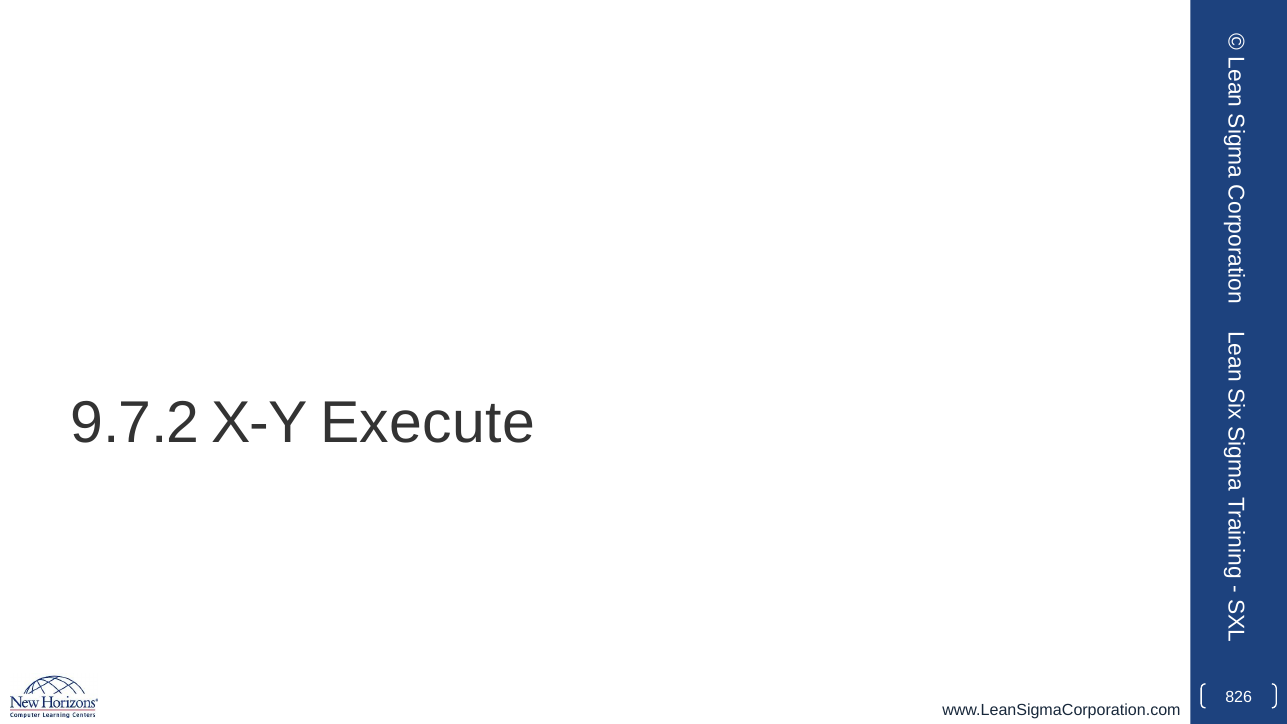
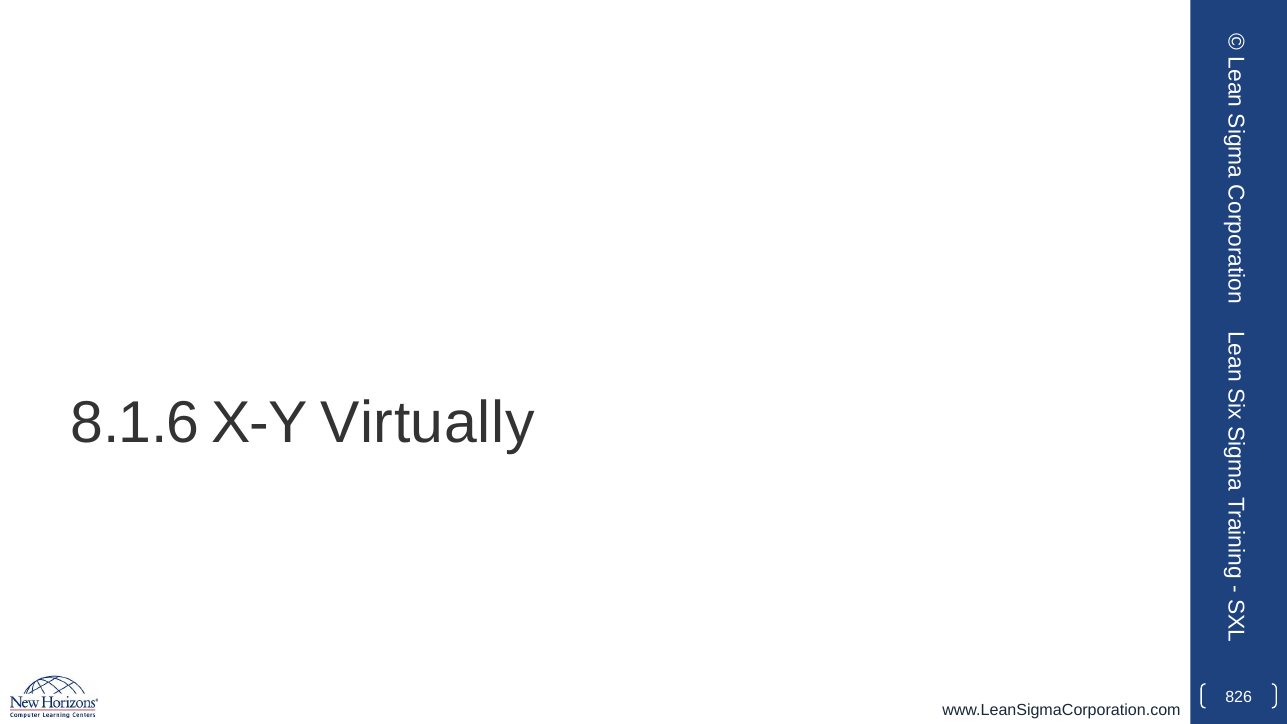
9.7.2: 9.7.2 -> 8.1.6
Execute: Execute -> Virtually
